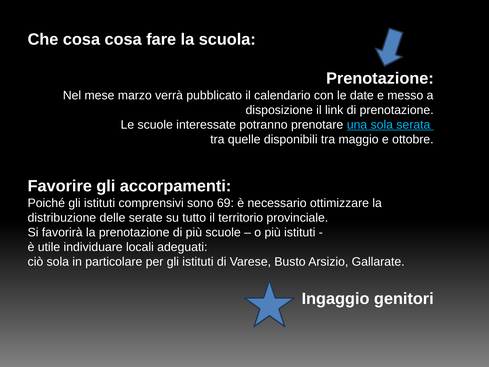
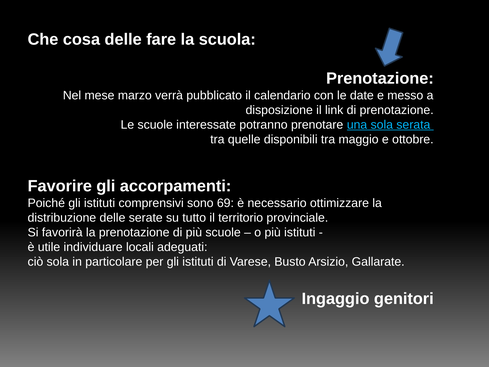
cosa cosa: cosa -> delle
